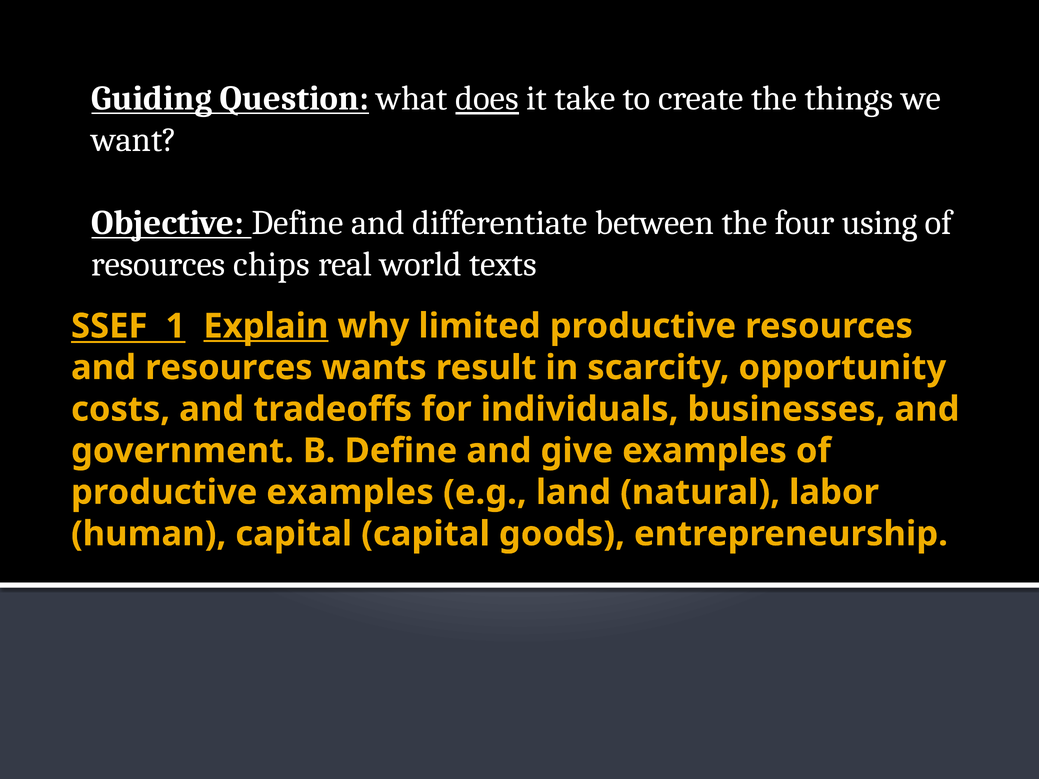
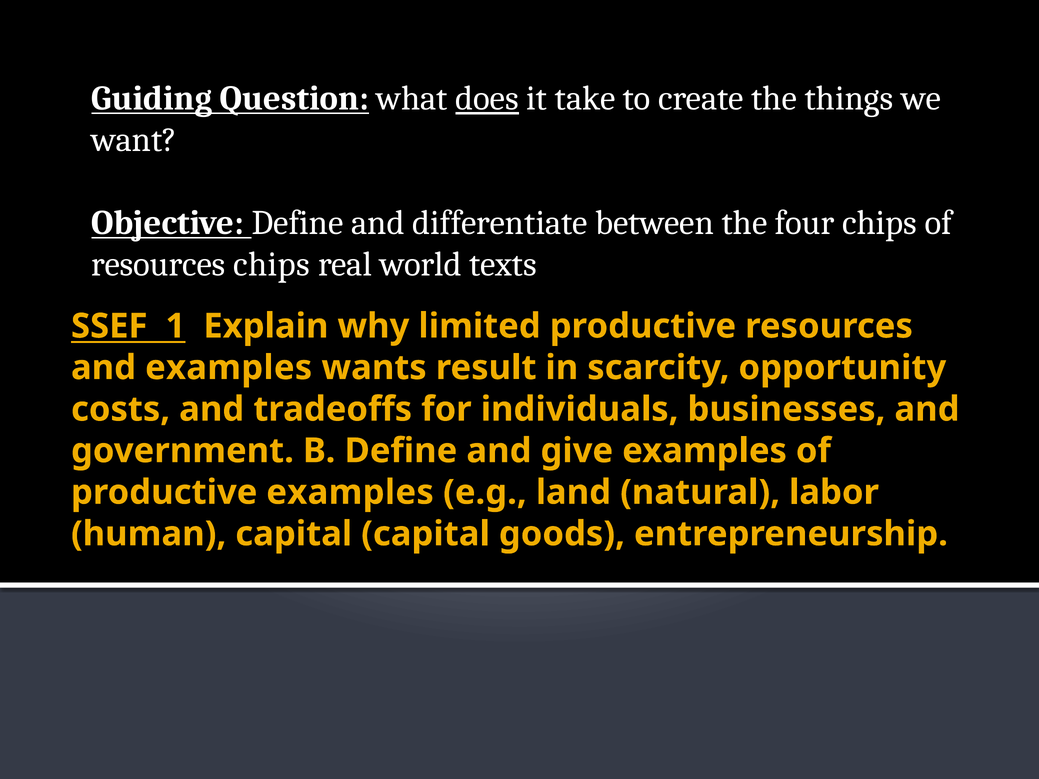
four using: using -> chips
Explain underline: present -> none
and resources: resources -> examples
